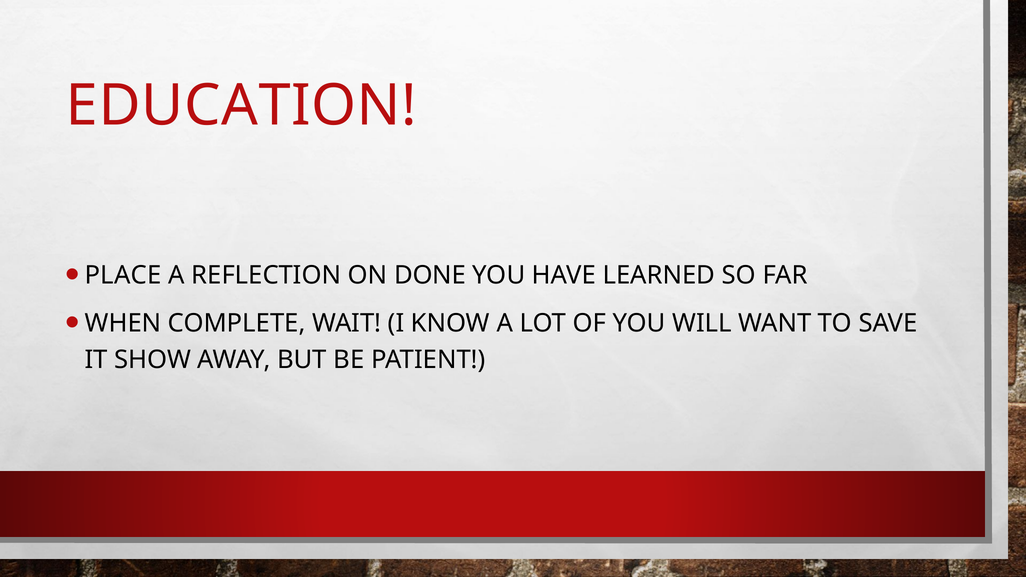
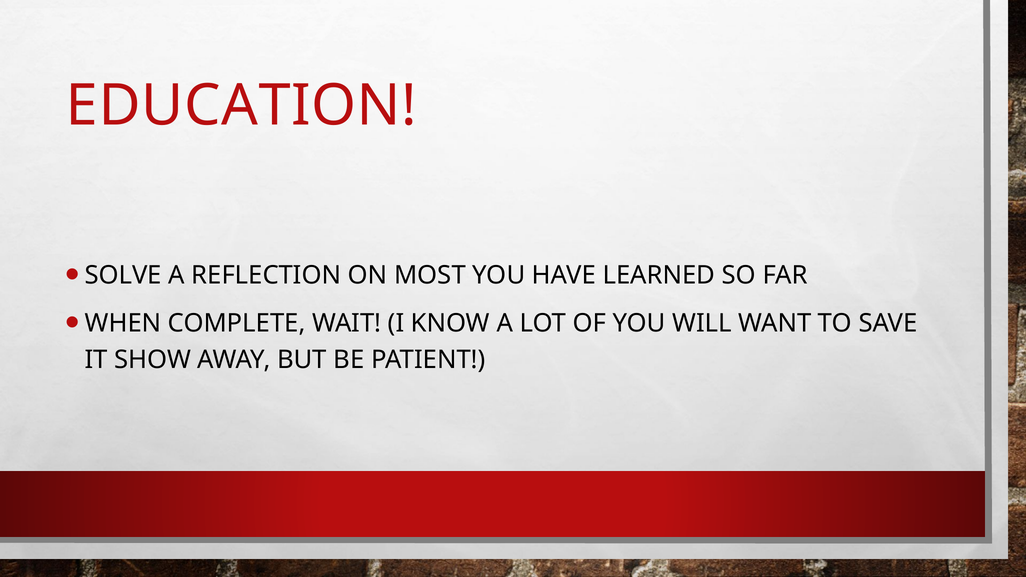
PLACE: PLACE -> SOLVE
DONE: DONE -> MOST
